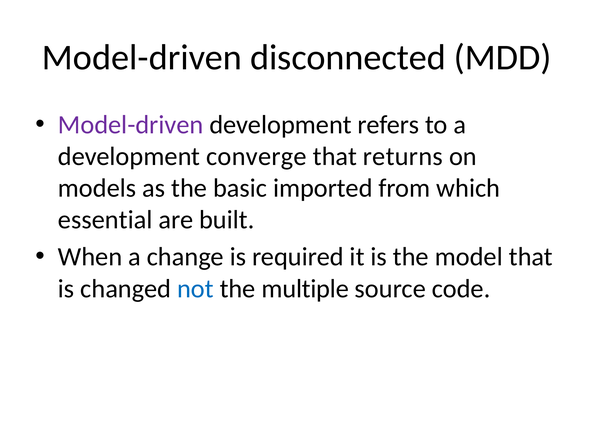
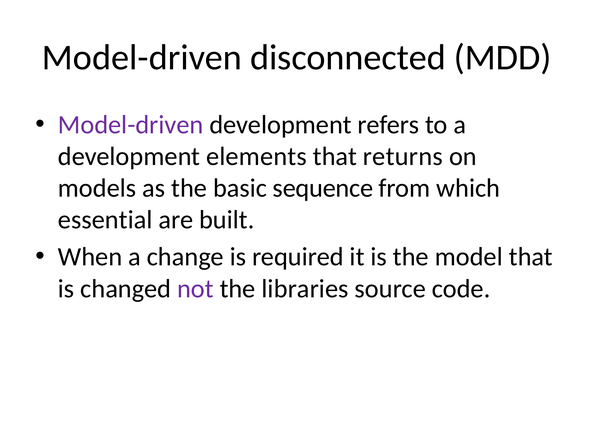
converge: converge -> elements
imported: imported -> sequence
not colour: blue -> purple
multiple: multiple -> libraries
